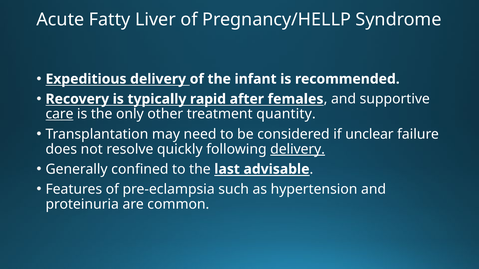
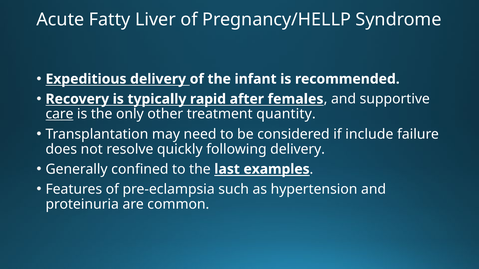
unclear: unclear -> include
delivery at (298, 149) underline: present -> none
advisable: advisable -> examples
